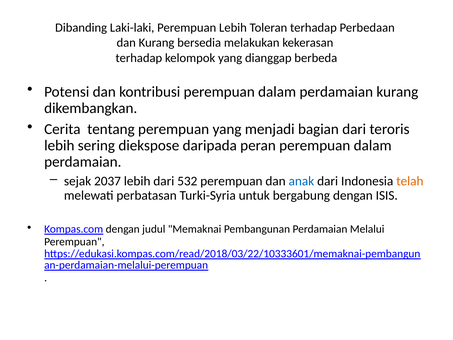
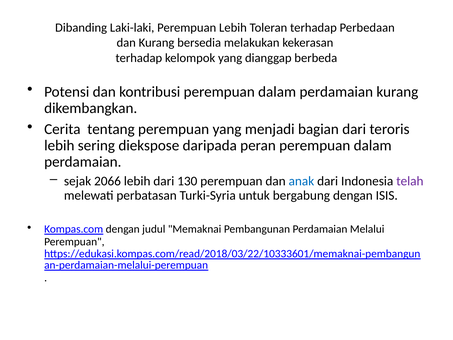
2037: 2037 -> 2066
532: 532 -> 130
telah colour: orange -> purple
